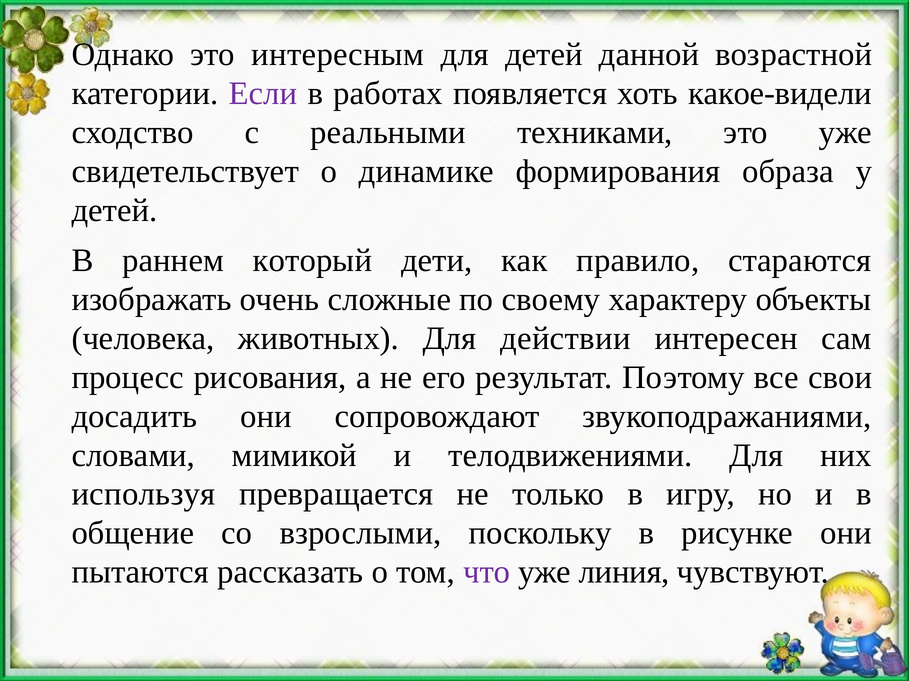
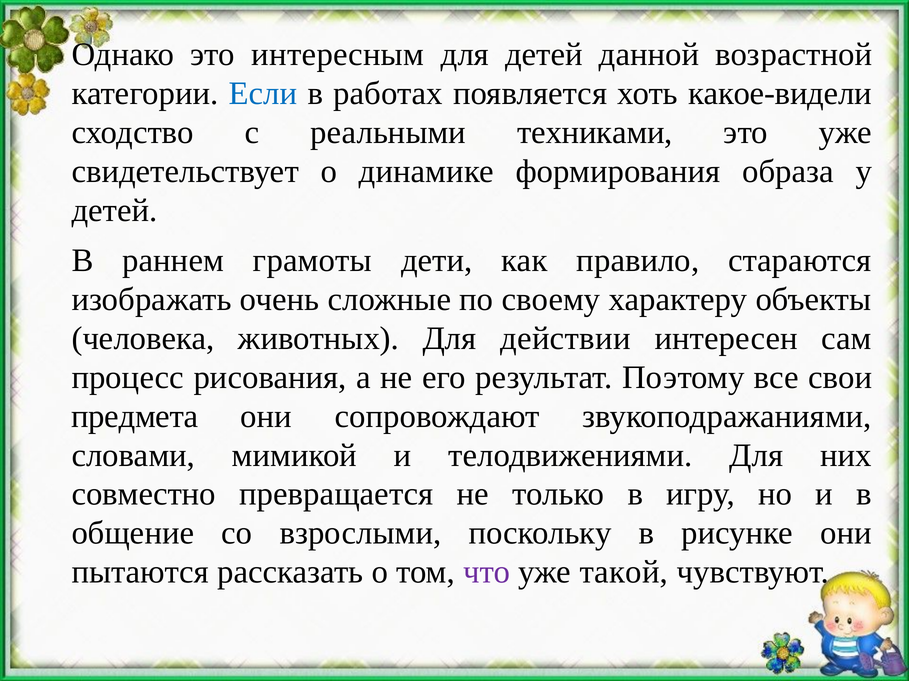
Если colour: purple -> blue
который: который -> грамоты
досадить: досадить -> предмета
используя: используя -> совместно
линия: линия -> такой
